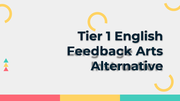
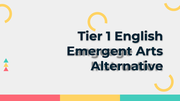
Feedback: Feedback -> Emergent
